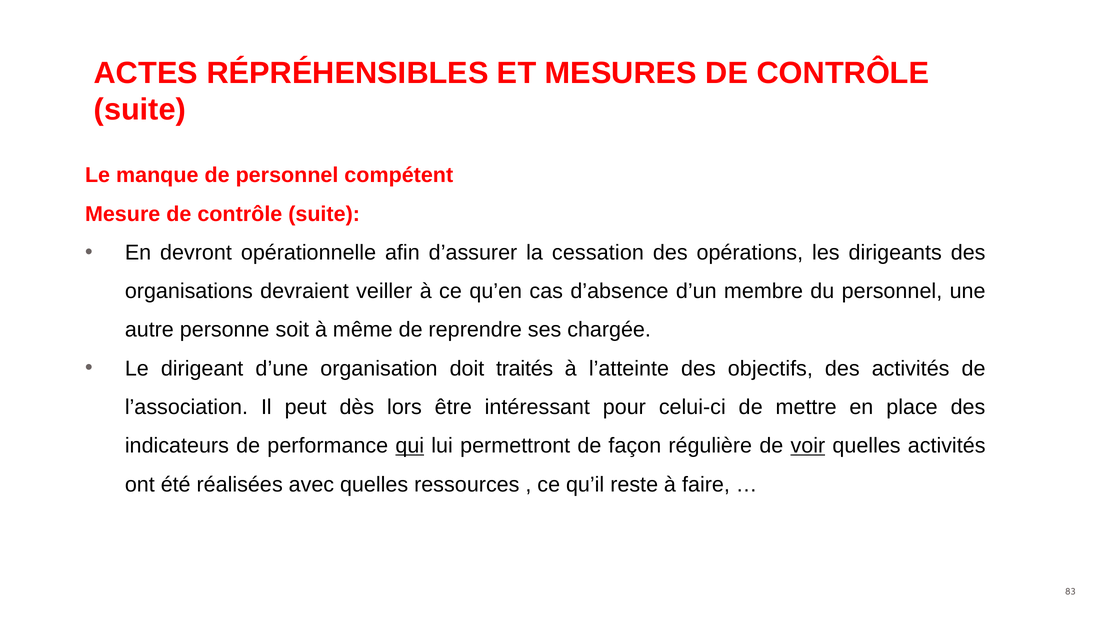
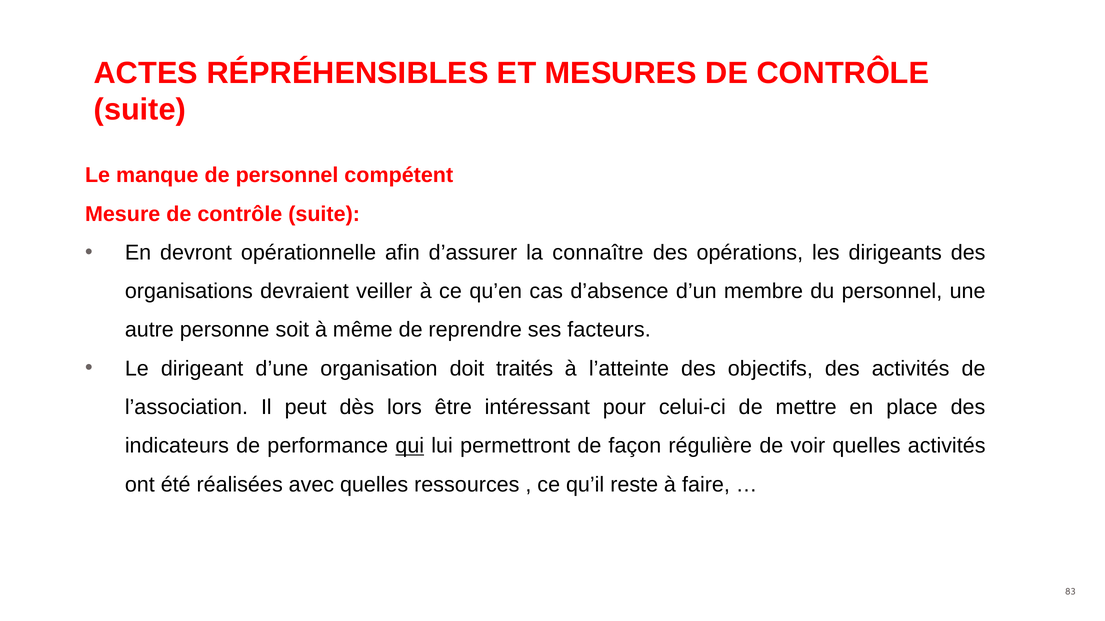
cessation: cessation -> connaître
chargée: chargée -> facteurs
voir underline: present -> none
